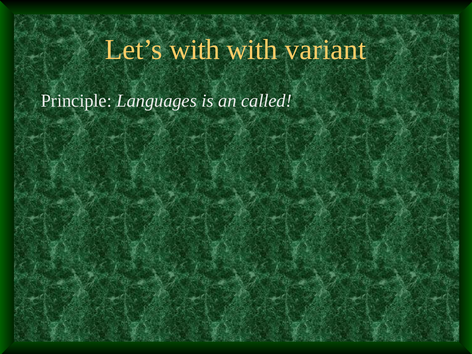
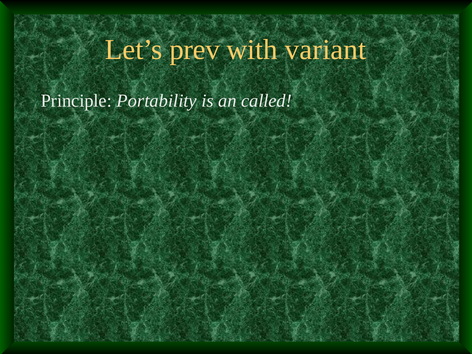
Let’s with: with -> prev
Languages: Languages -> Portability
